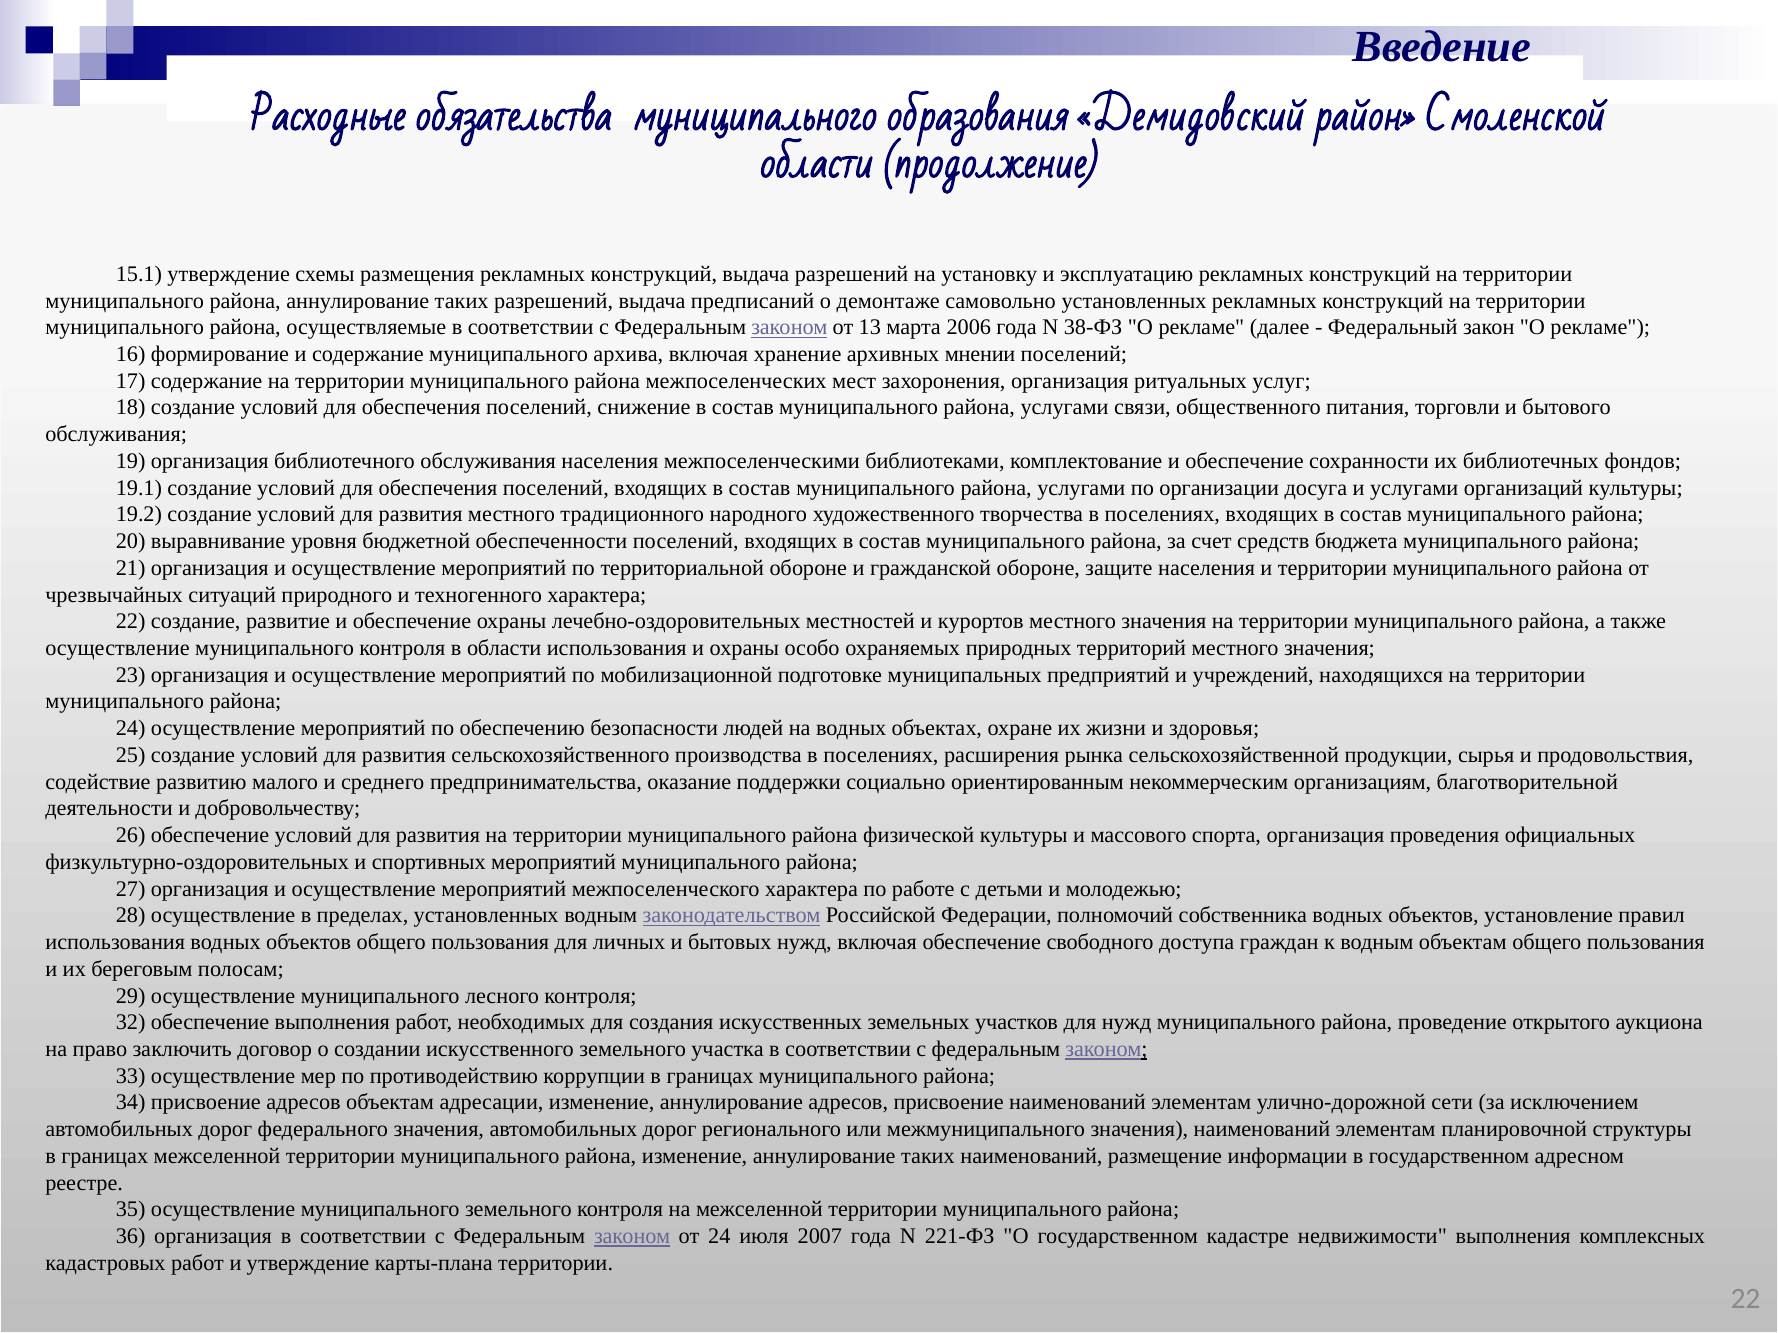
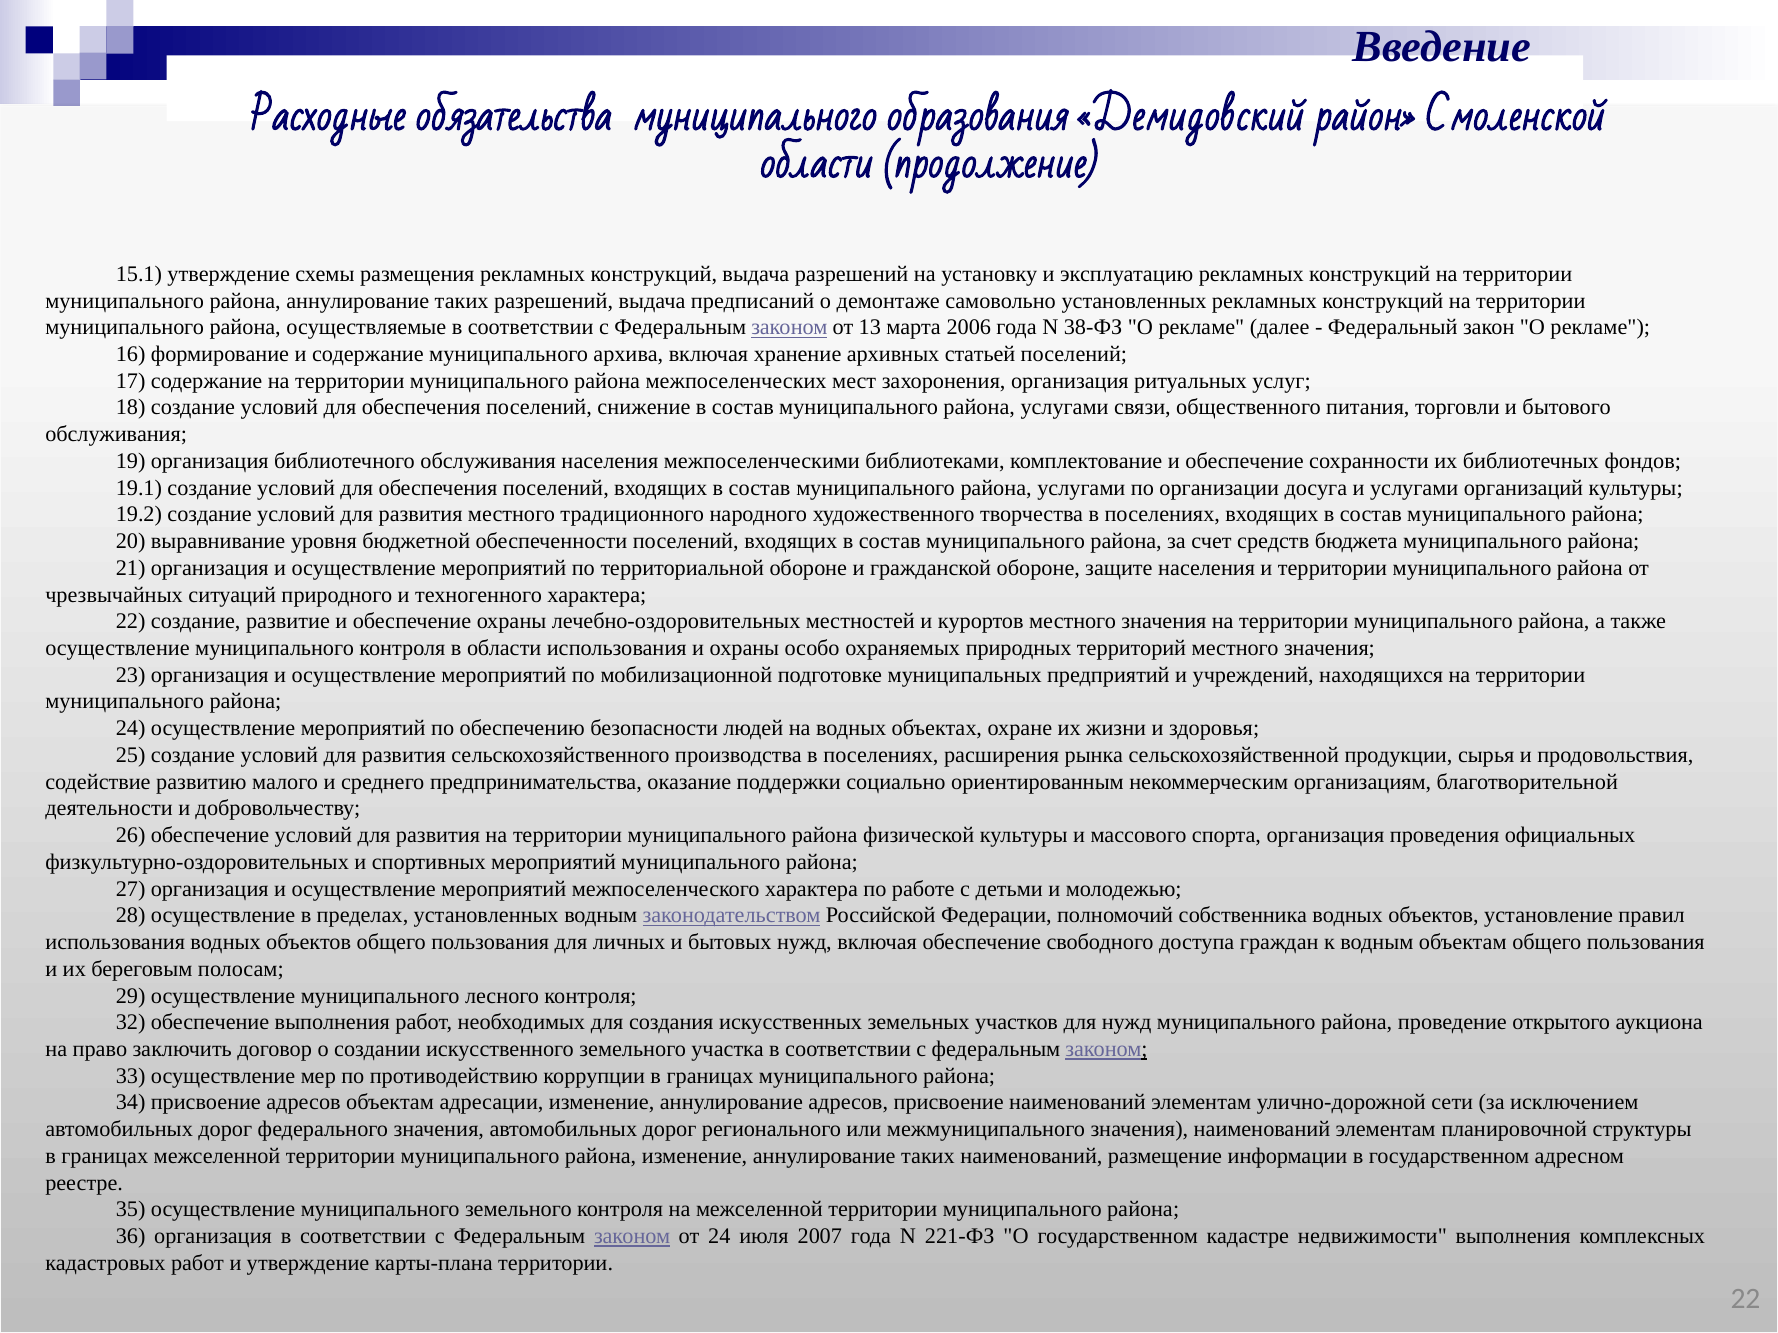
мнении: мнении -> статьей
